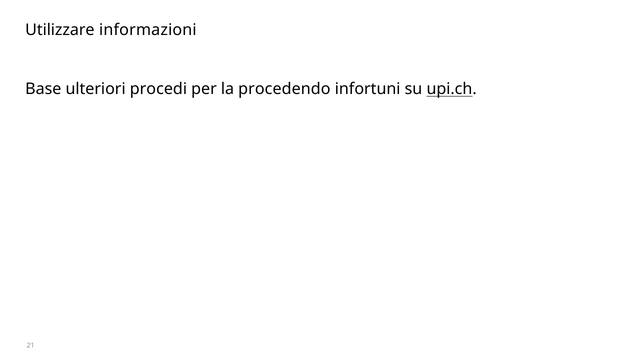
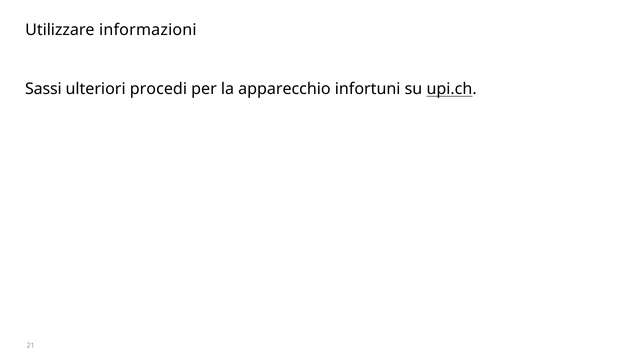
Base: Base -> Sassi
procedendo: procedendo -> apparecchio
